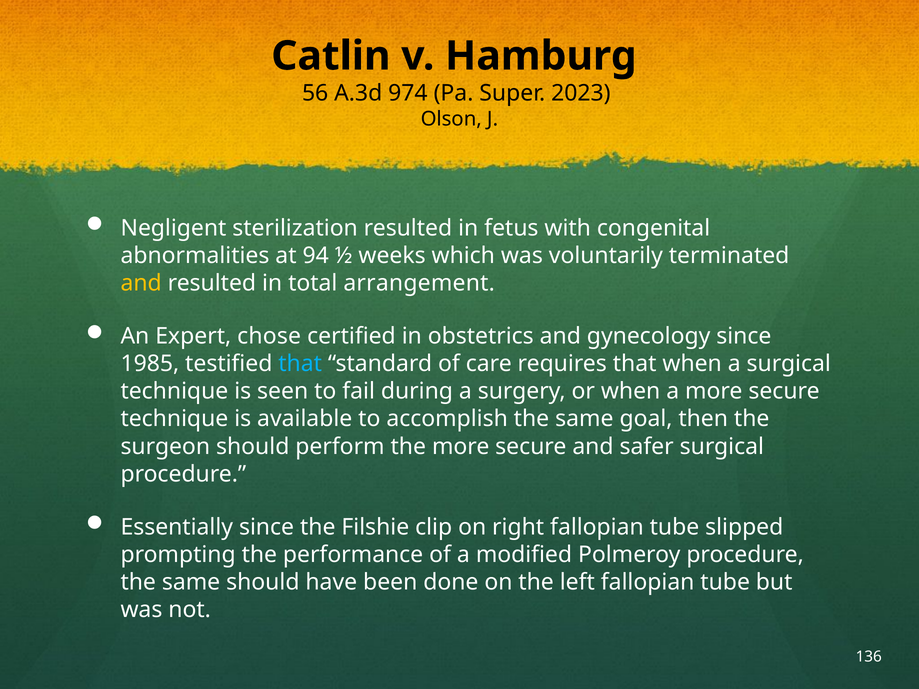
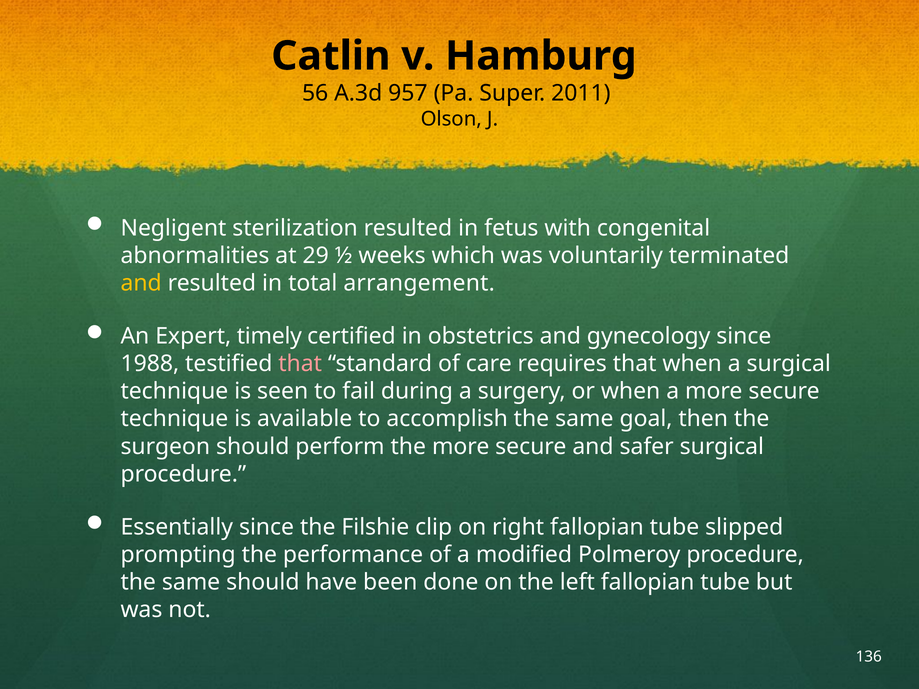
974: 974 -> 957
2023: 2023 -> 2011
94: 94 -> 29
chose: chose -> timely
1985: 1985 -> 1988
that at (300, 364) colour: light blue -> pink
